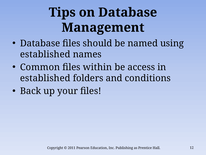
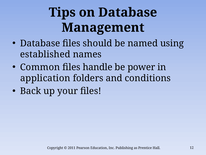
within: within -> handle
access: access -> power
established at (45, 78): established -> application
